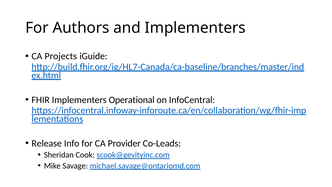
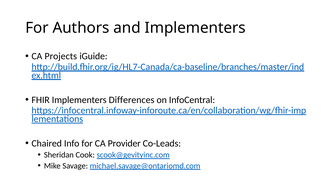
Operational: Operational -> Differences
Release: Release -> Chaired
